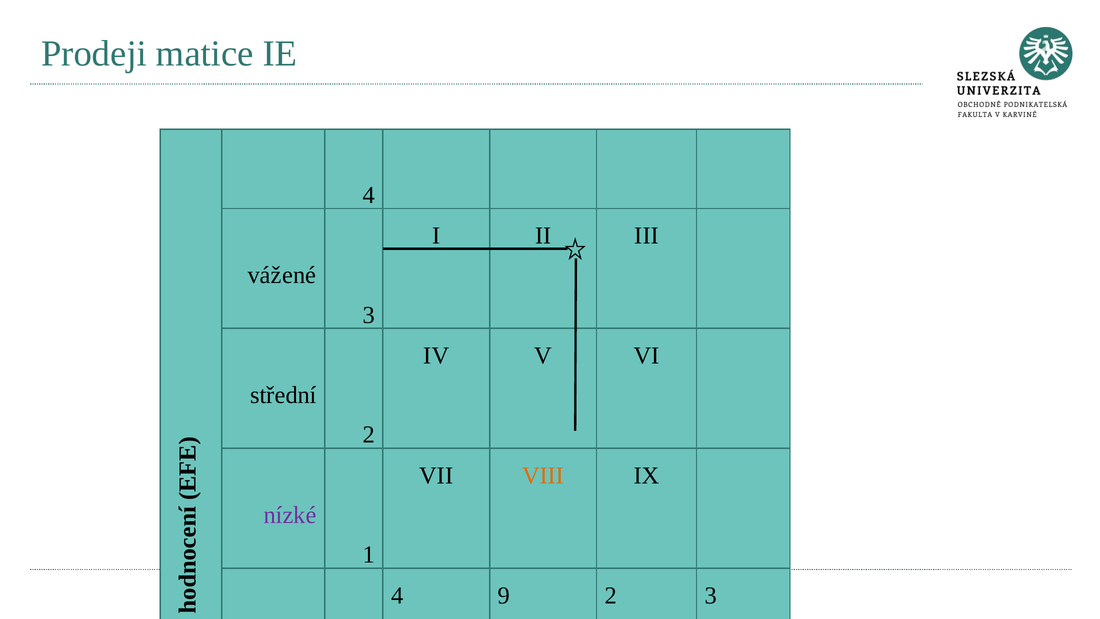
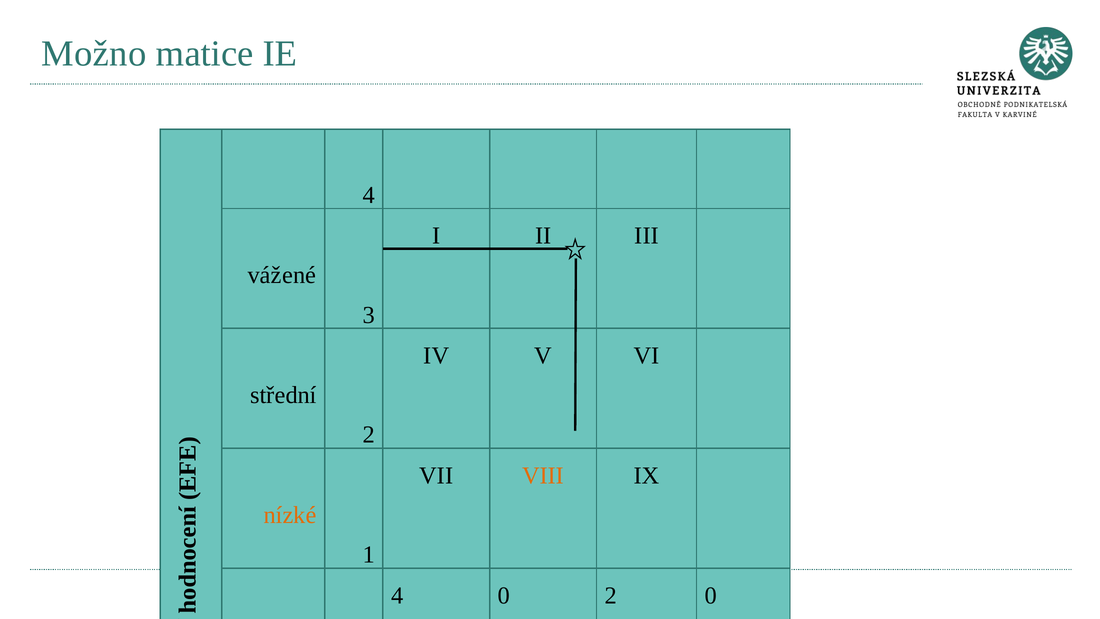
Prodeji: Prodeji -> Možno
nízké colour: purple -> orange
4 9: 9 -> 0
2 3: 3 -> 0
